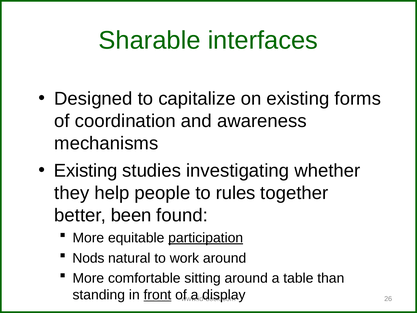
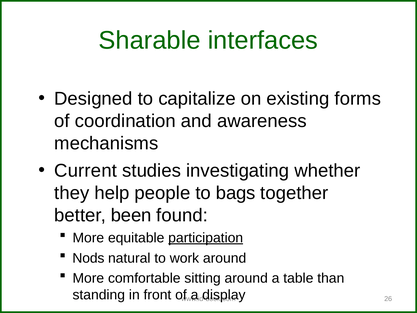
Existing at (86, 171): Existing -> Current
rules: rules -> bags
front underline: present -> none
